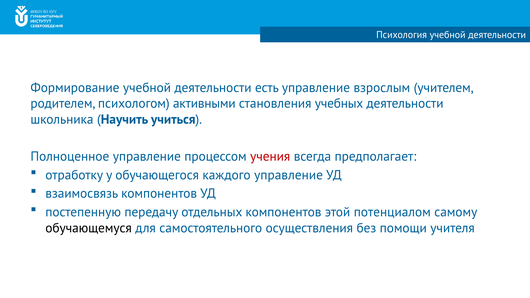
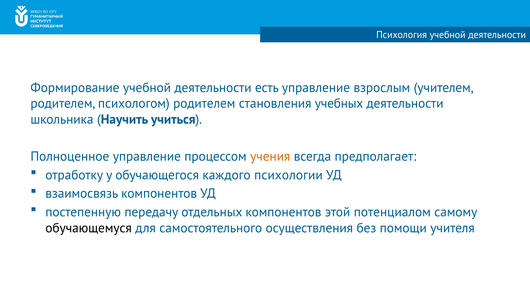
психологом активными: активными -> родителем
учения colour: red -> orange
каждого управление: управление -> психологии
